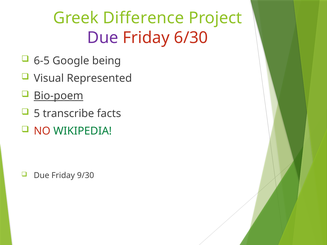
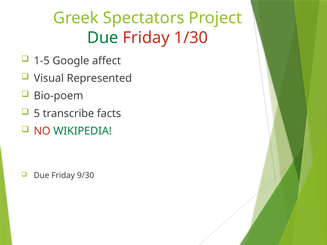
Difference: Difference -> Spectators
Due at (103, 38) colour: purple -> green
6/30: 6/30 -> 1/30
6-5: 6-5 -> 1-5
being: being -> affect
Bio-poem underline: present -> none
